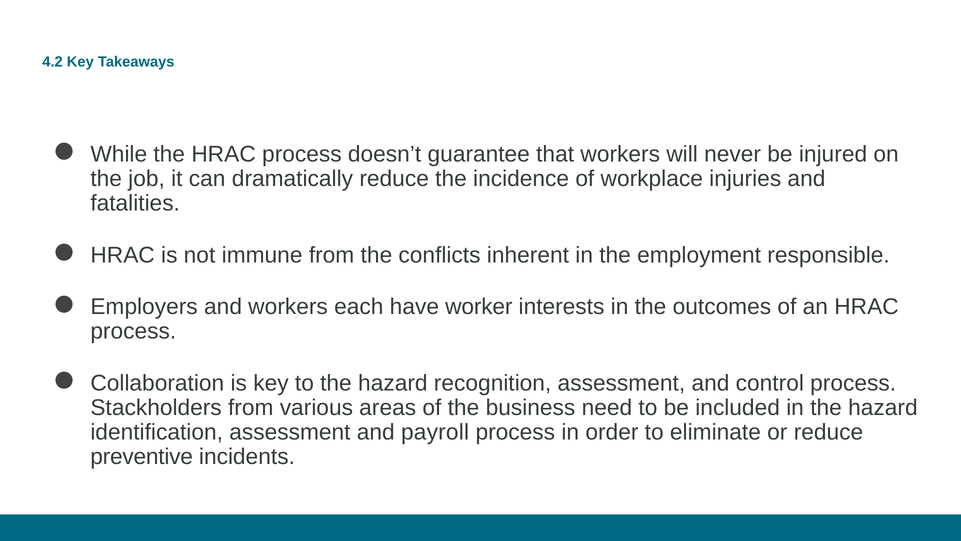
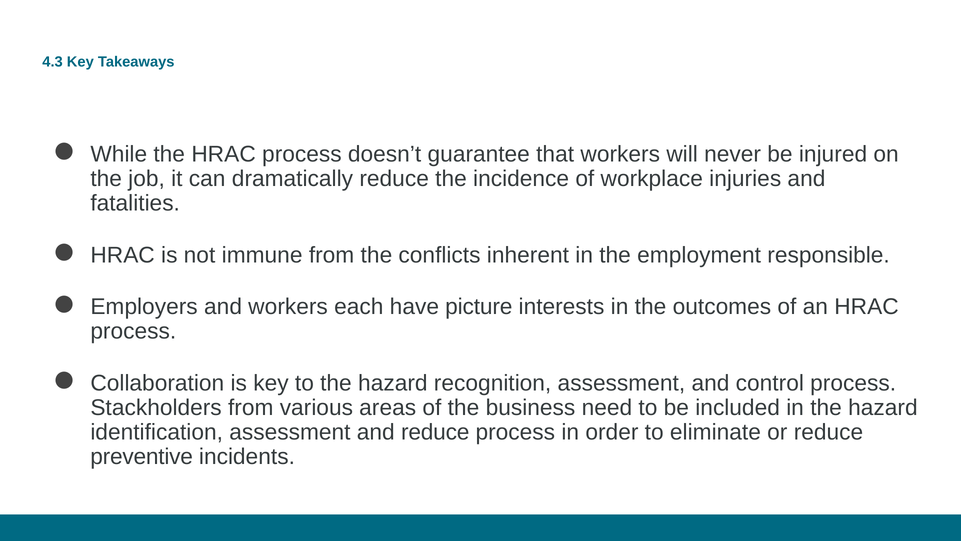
4.2: 4.2 -> 4.3
worker: worker -> picture
and payroll: payroll -> reduce
